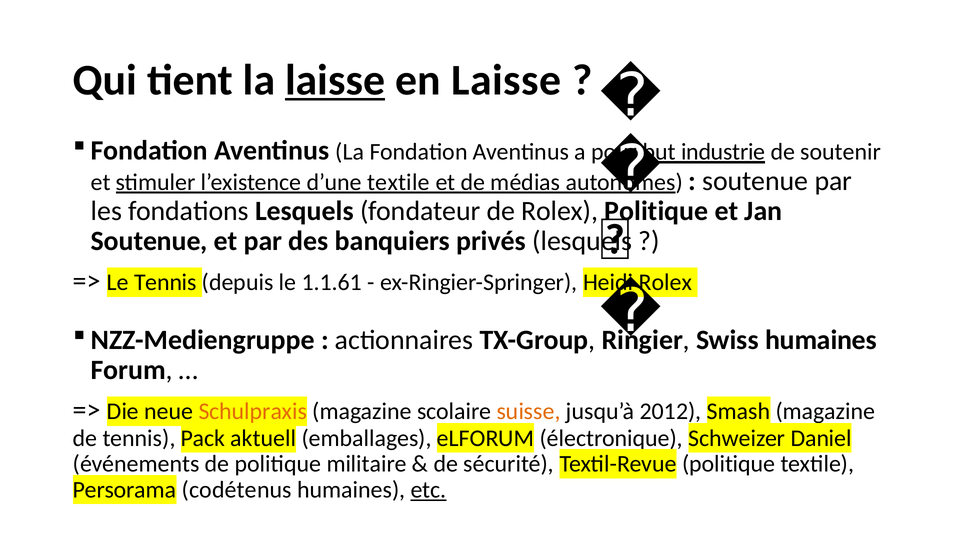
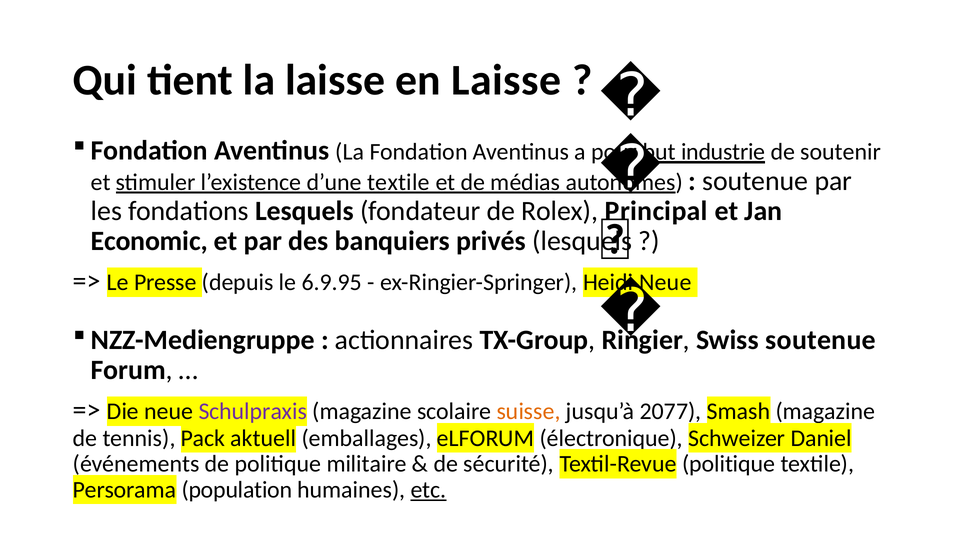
laisse at (335, 80) underline: present -> none
Rolex Politique: Politique -> Principal
Soutenue at (149, 241): Soutenue -> Economic
Le Tennis: Tennis -> Presse
1.1.61: 1.1.61 -> 6.9.95
Heidi Rolex: Rolex -> Neue
Swiss humaines: humaines -> soutenue
Schulpraxis colour: orange -> purple
2012: 2012 -> 2077
codétenus: codétenus -> population
